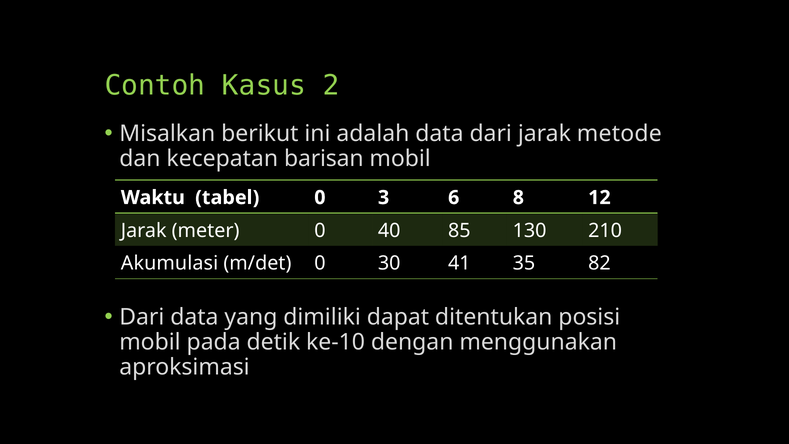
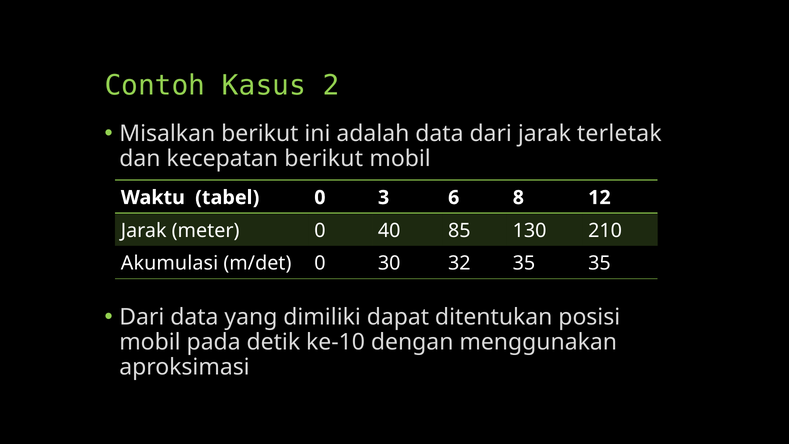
metode: metode -> terletak
kecepatan barisan: barisan -> berikut
41: 41 -> 32
35 82: 82 -> 35
